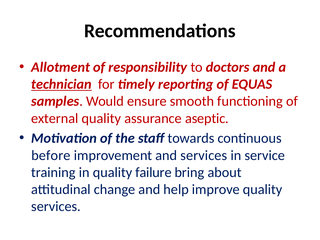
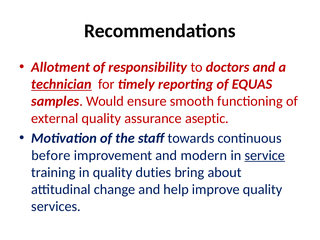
and services: services -> modern
service underline: none -> present
failure: failure -> duties
